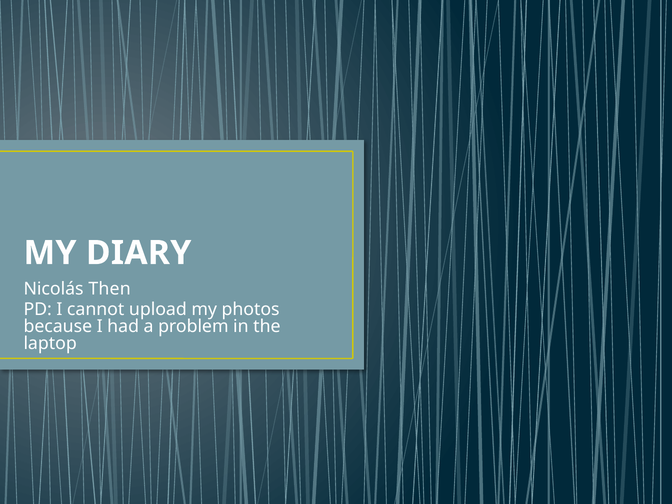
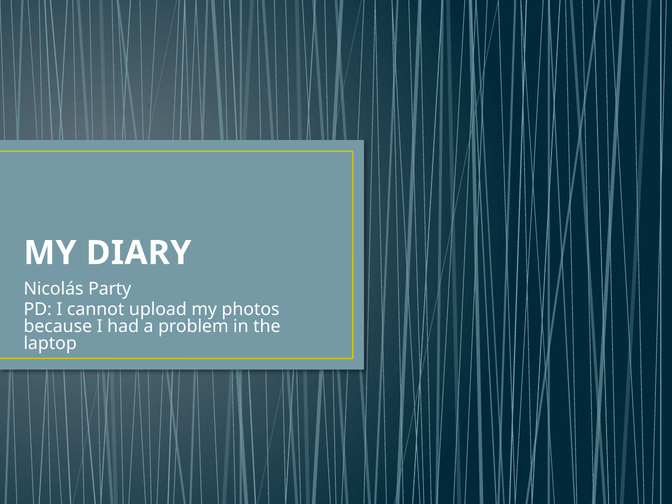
Then: Then -> Party
